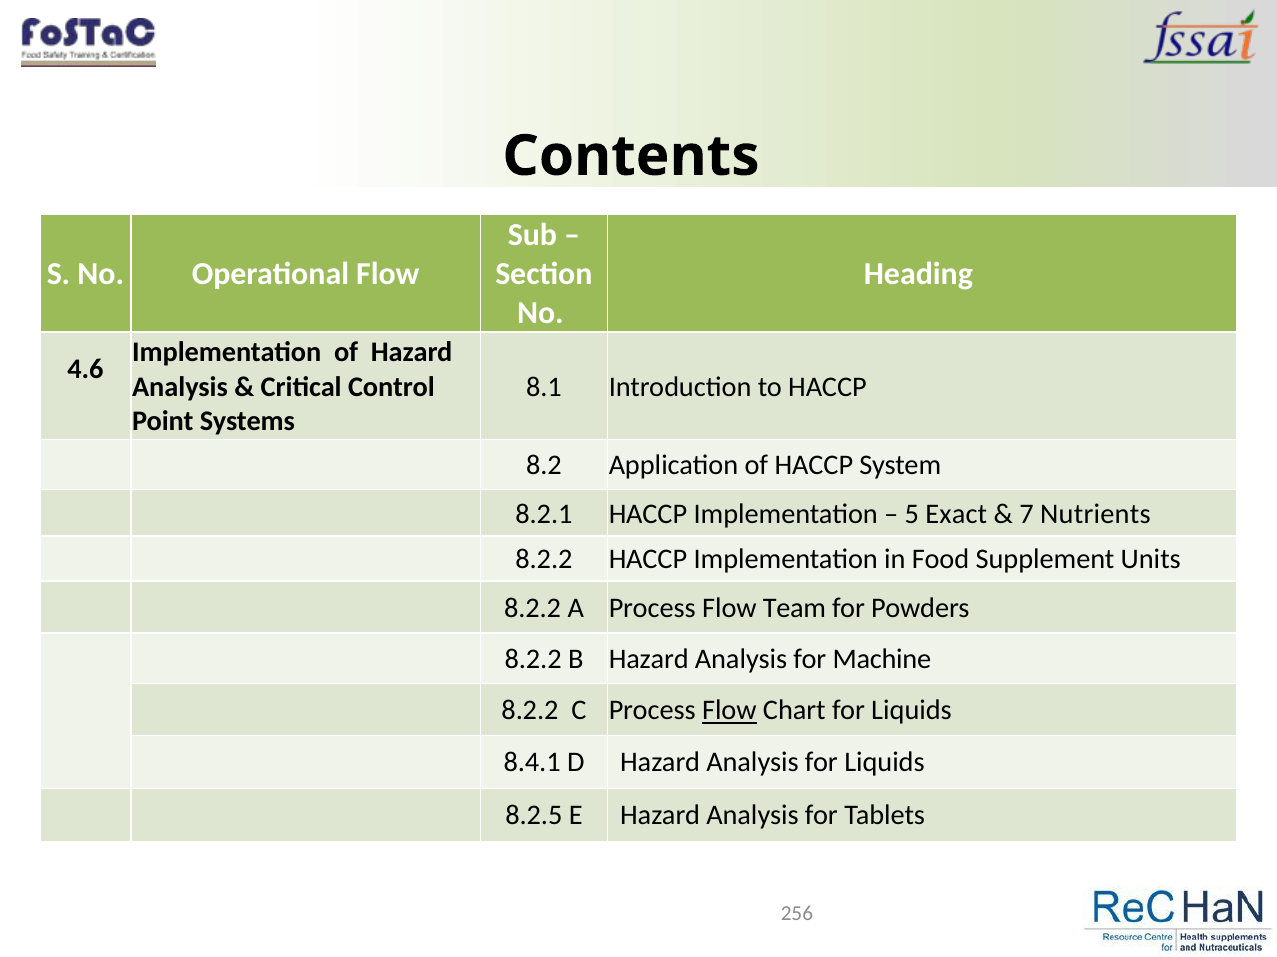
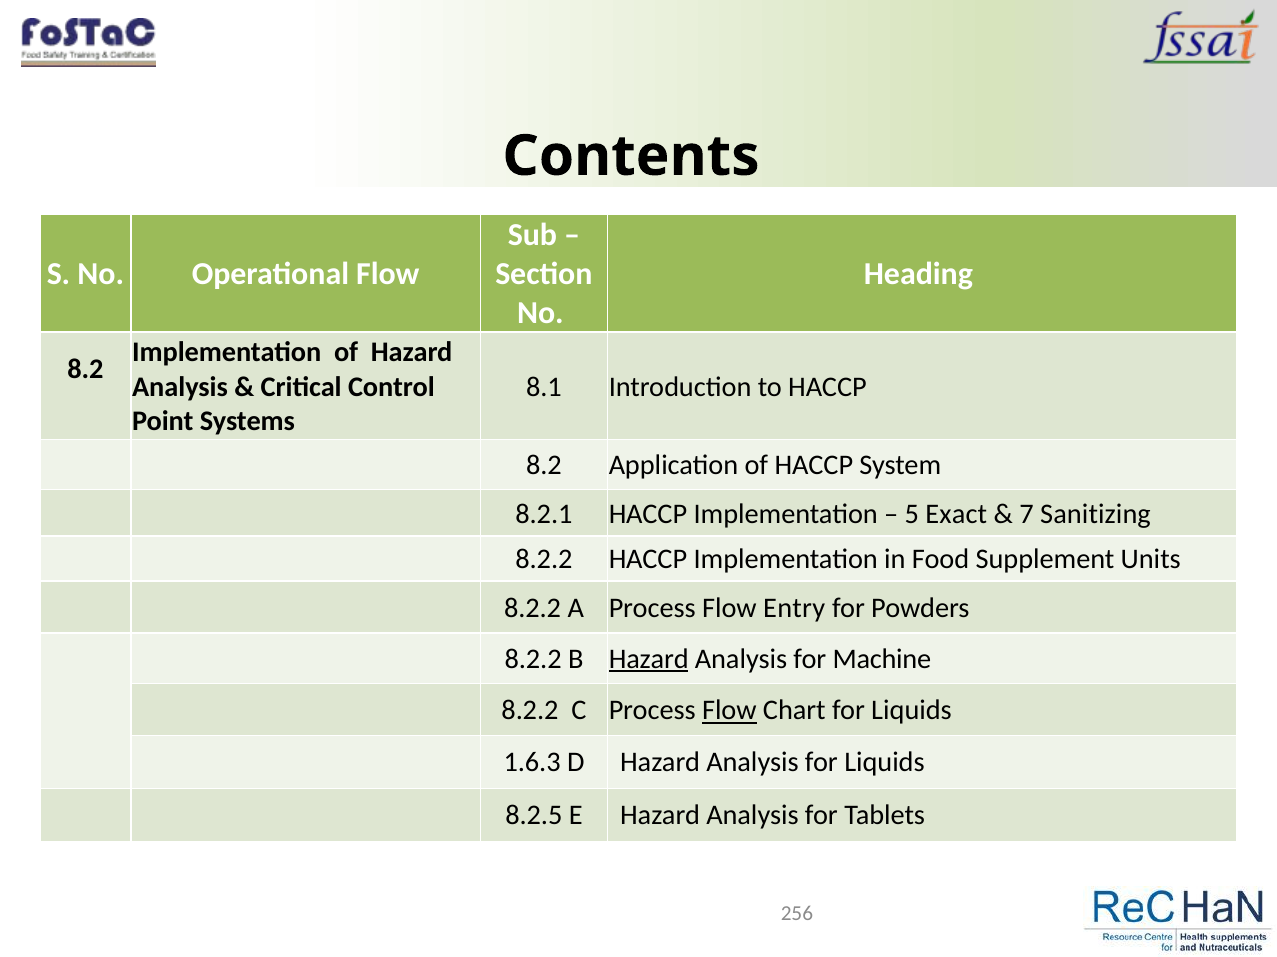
4.6 at (85, 370): 4.6 -> 8.2
Nutrients: Nutrients -> Sanitizing
Team: Team -> Entry
Hazard at (649, 660) underline: none -> present
8.4.1: 8.4.1 -> 1.6.3
